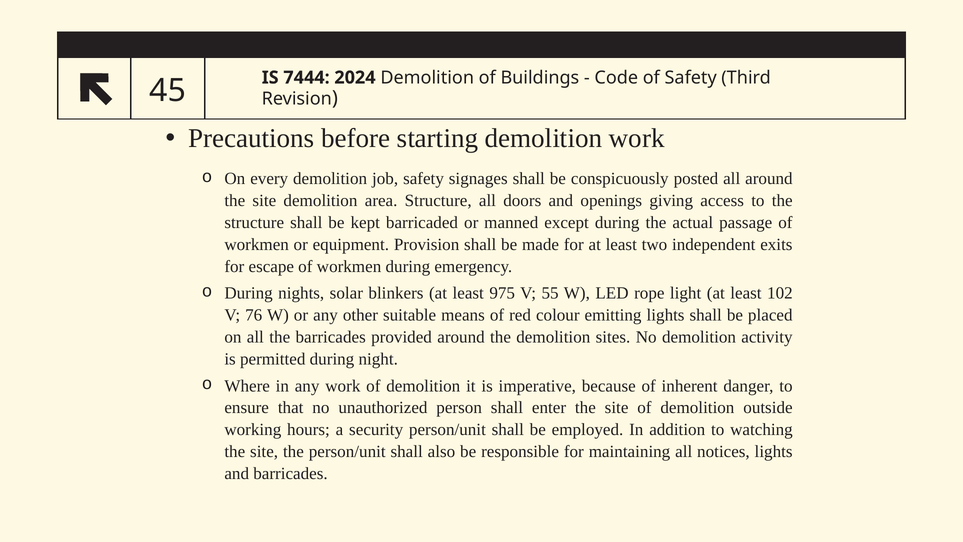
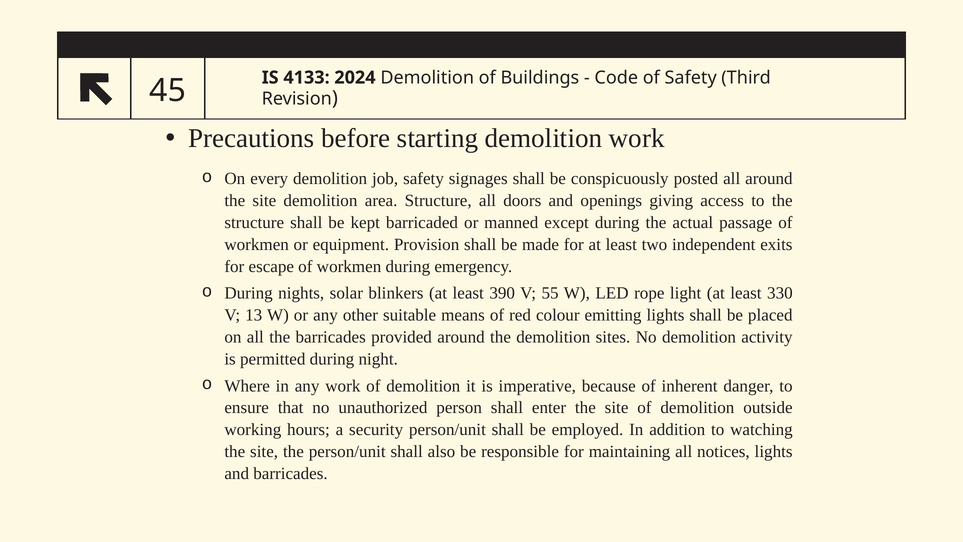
7444: 7444 -> 4133
975: 975 -> 390
102: 102 -> 330
76: 76 -> 13
